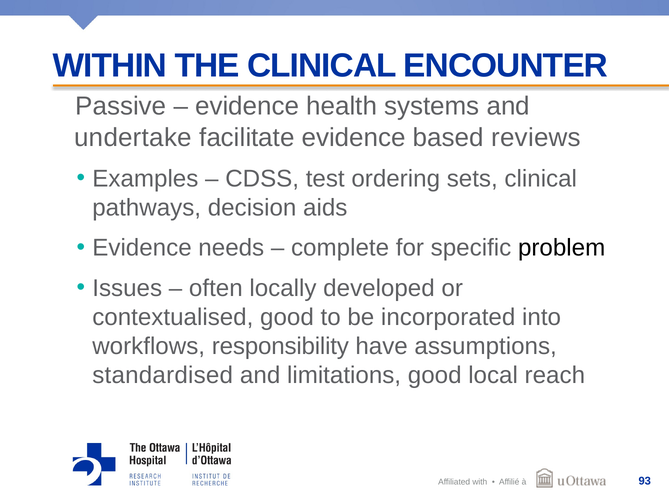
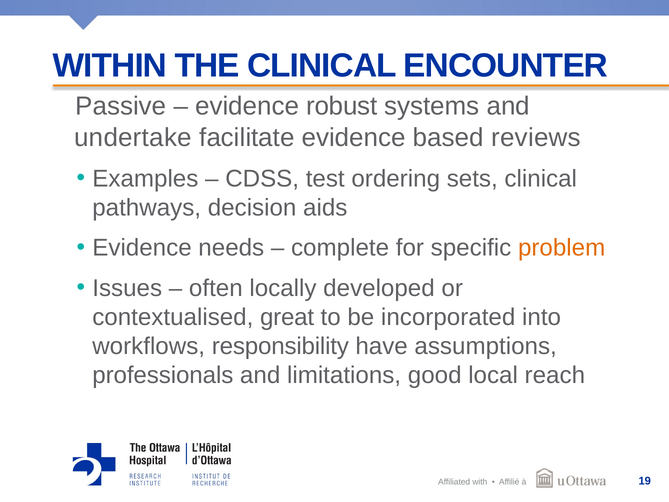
health: health -> robust
problem colour: black -> orange
contextualised good: good -> great
standardised: standardised -> professionals
93: 93 -> 19
